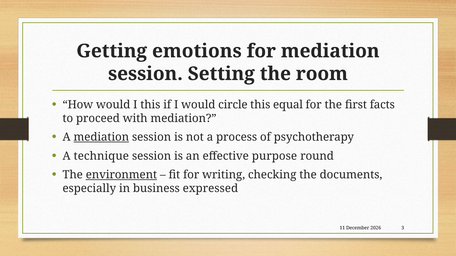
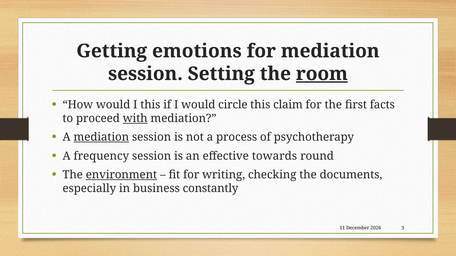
room underline: none -> present
equal: equal -> claim
with underline: none -> present
technique: technique -> frequency
purpose: purpose -> towards
expressed: expressed -> constantly
